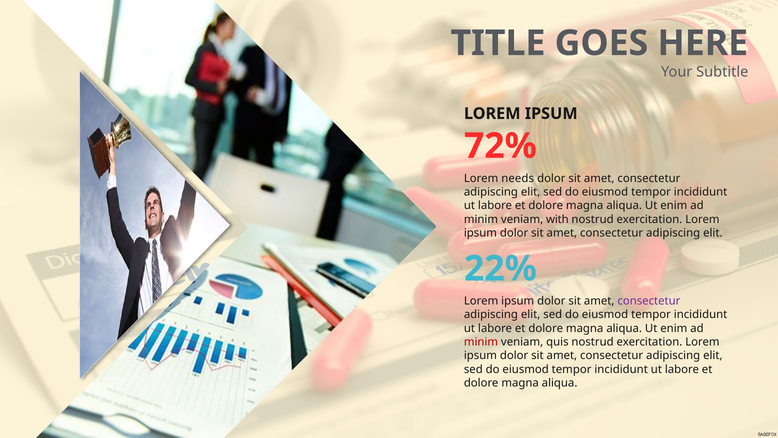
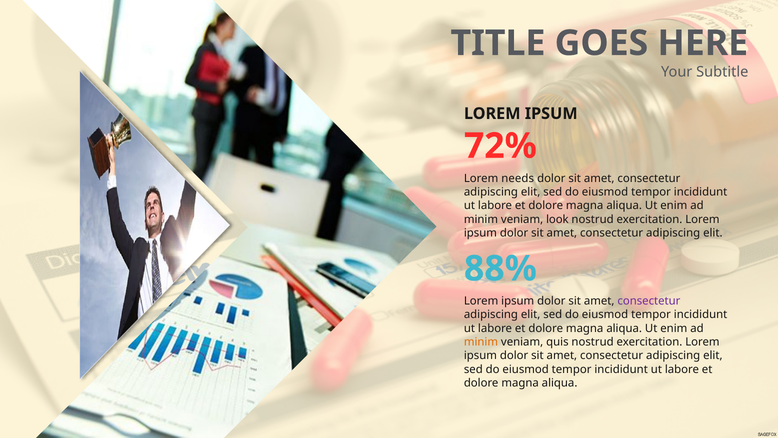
with: with -> look
22%: 22% -> 88%
minim at (481, 342) colour: red -> orange
